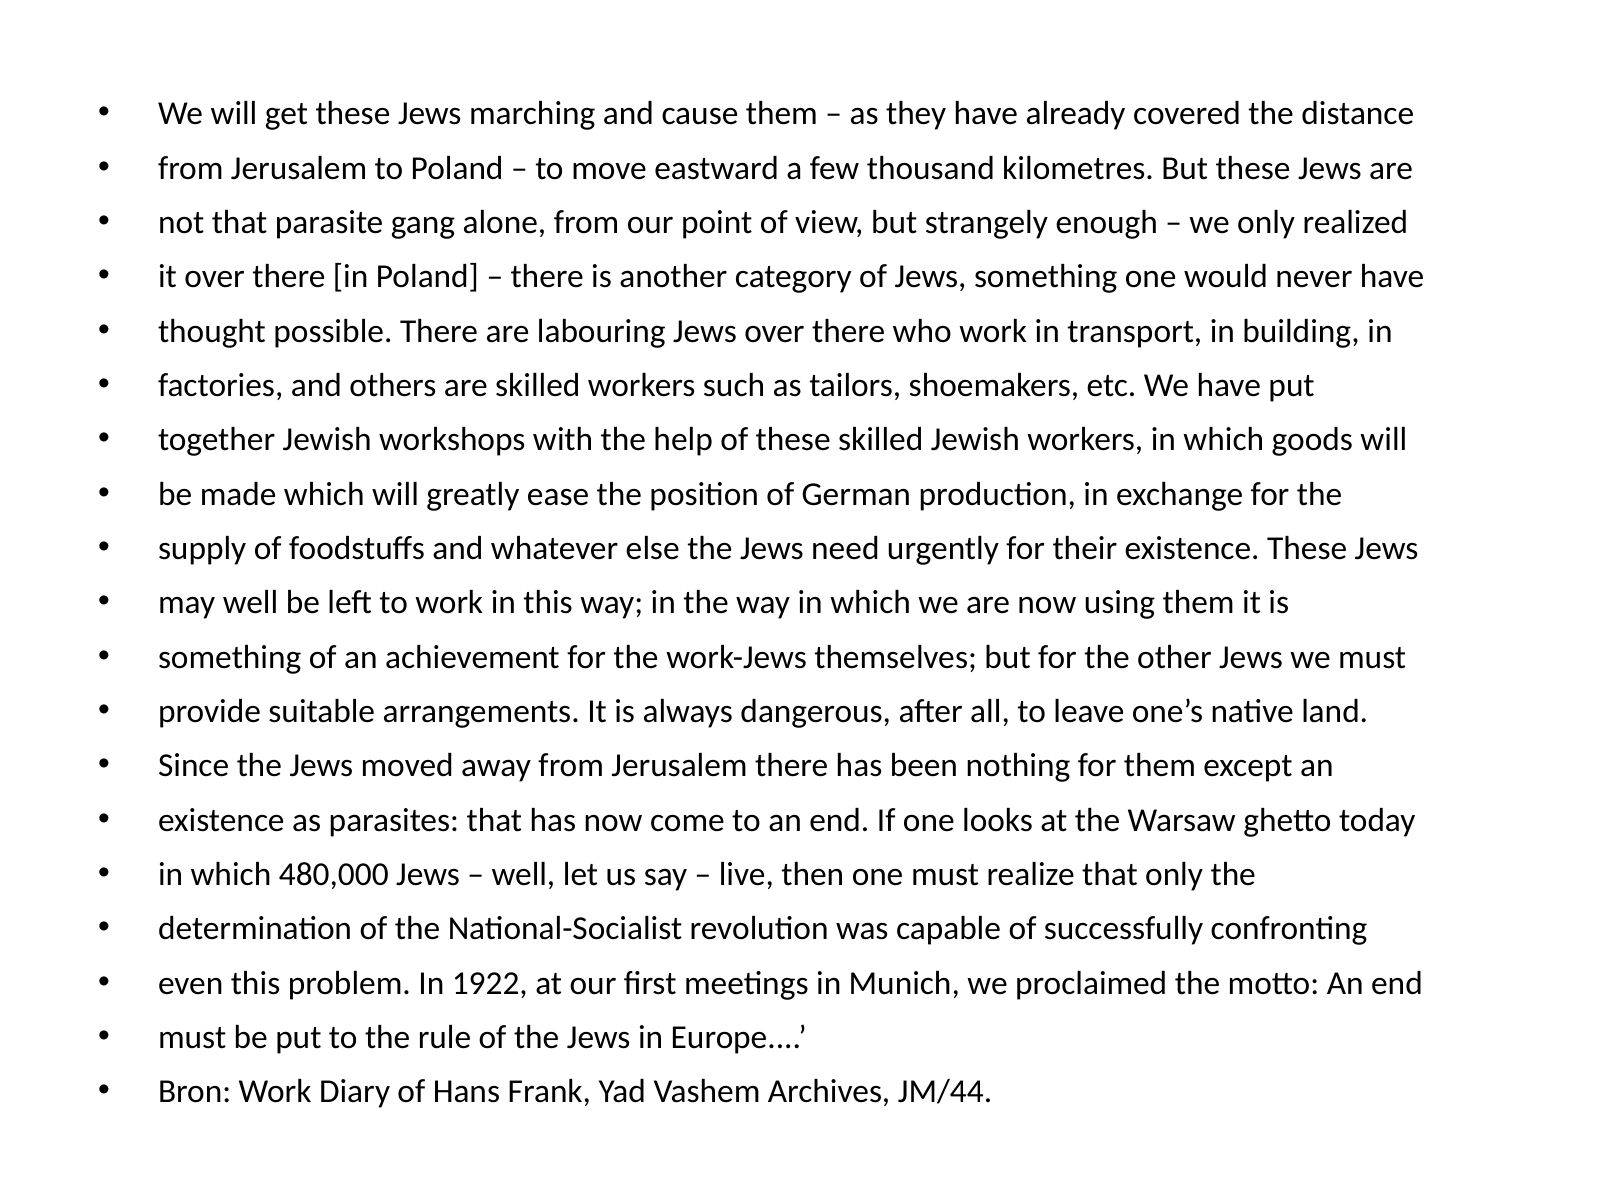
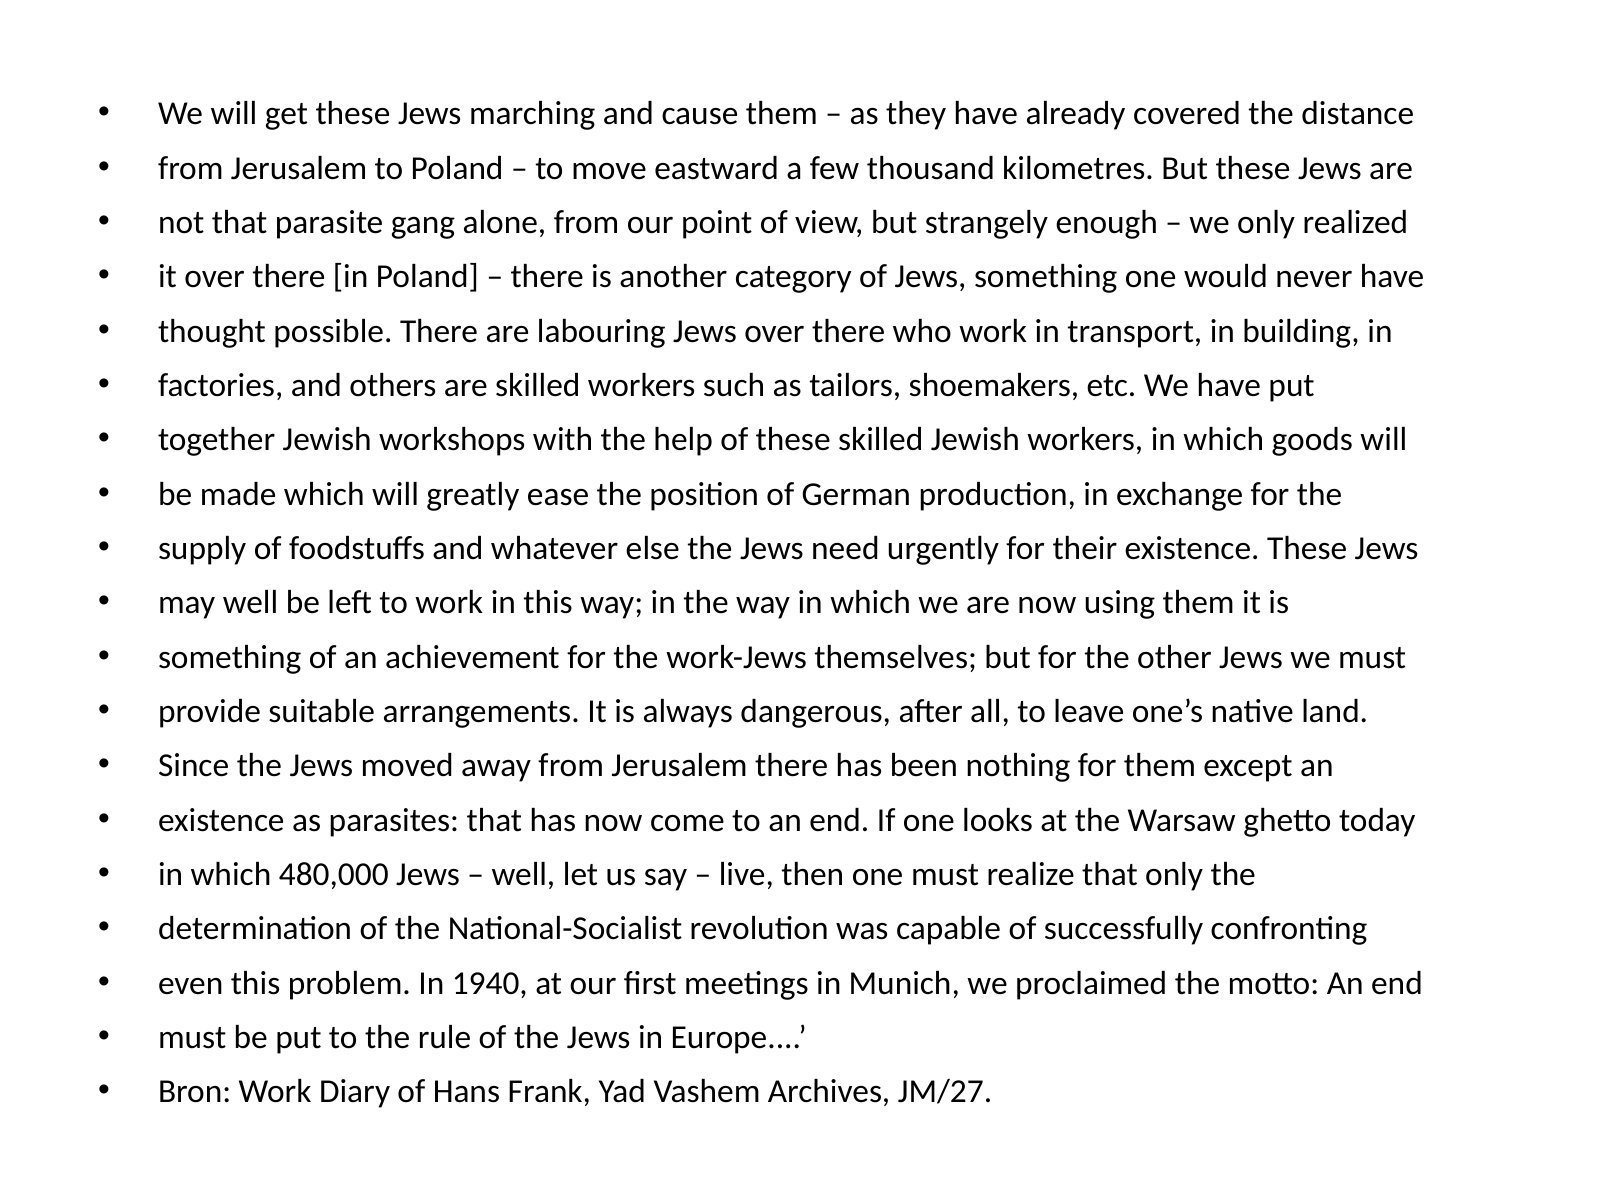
1922: 1922 -> 1940
JM/44: JM/44 -> JM/27
